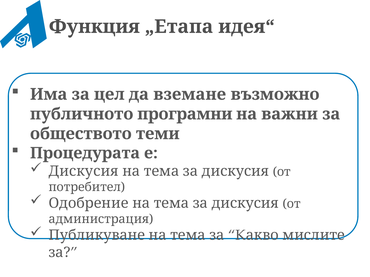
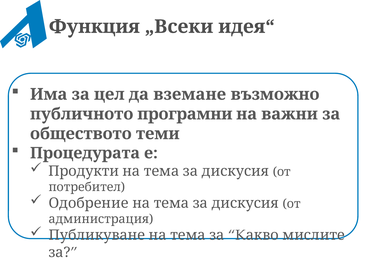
„Етапа: „Етапа -> „Всеки
Дискусия at (84, 171): Дискусия -> Продукти
